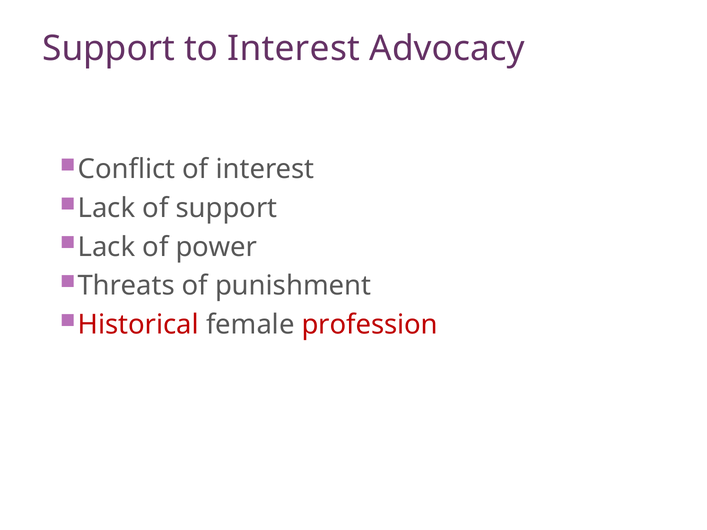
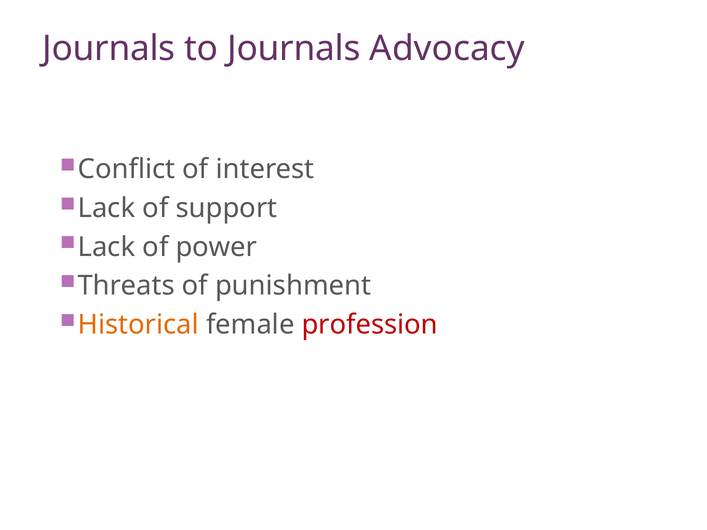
Support at (109, 48): Support -> Journals
to Interest: Interest -> Journals
Historical colour: red -> orange
